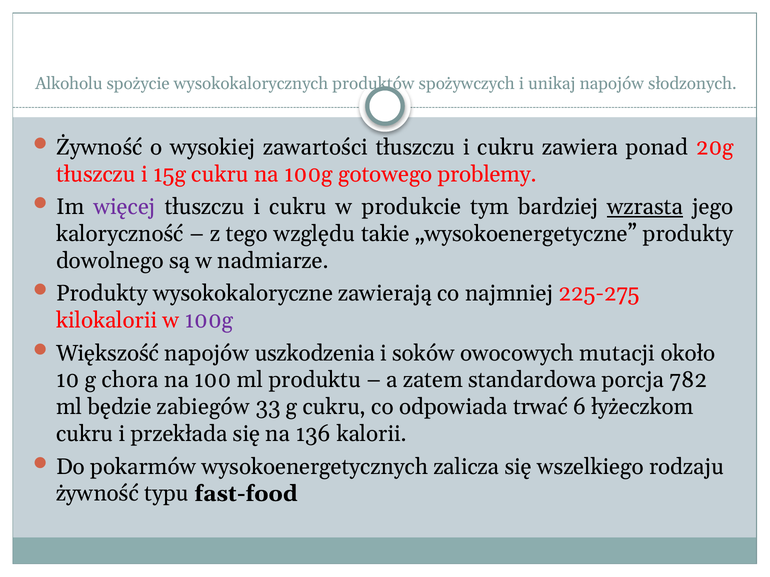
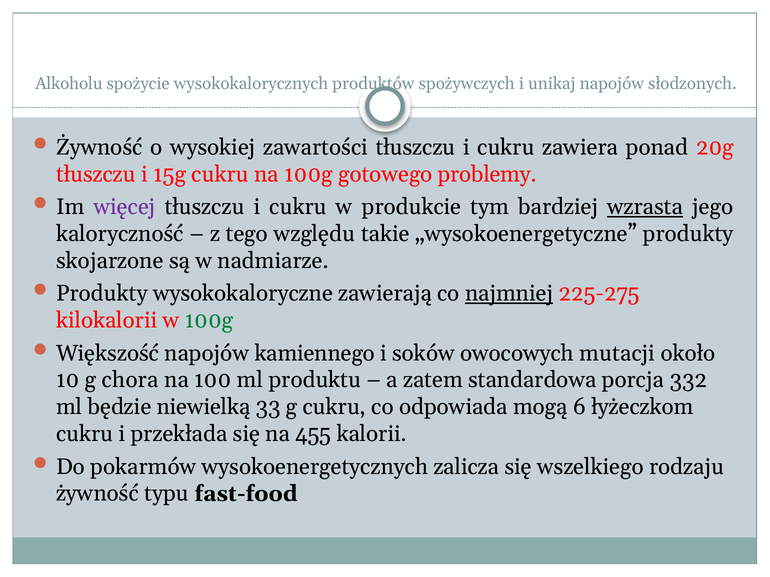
dowolnego: dowolnego -> skojarzone
najmniej underline: none -> present
100g at (209, 321) colour: purple -> green
uszkodzenia: uszkodzenia -> kamiennego
782: 782 -> 332
zabiegów: zabiegów -> niewielką
trwać: trwać -> mogą
136: 136 -> 455
